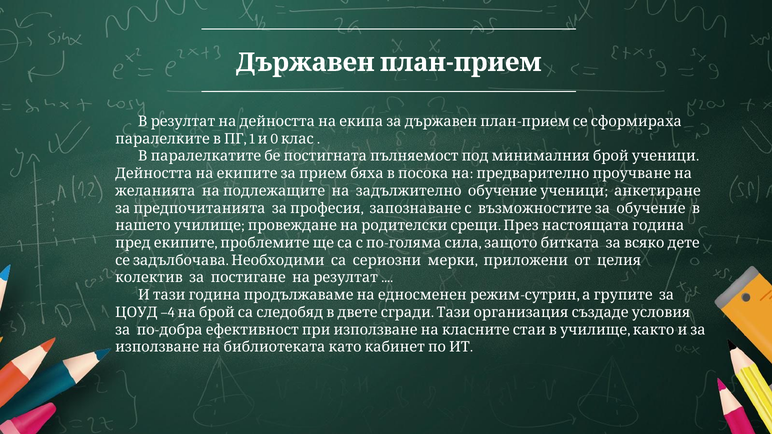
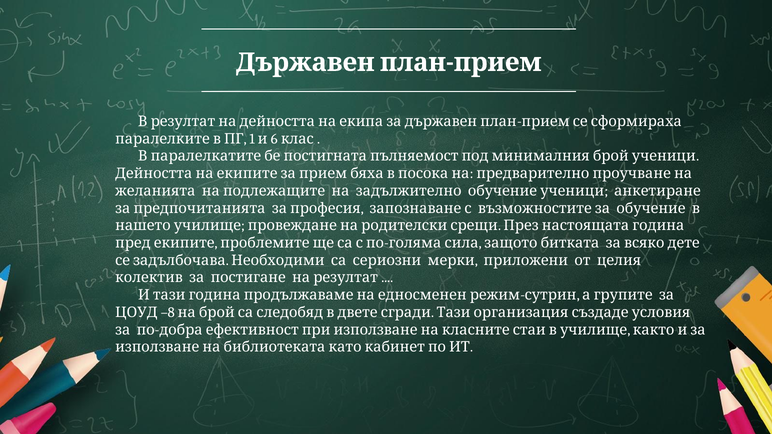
0: 0 -> 6
–4: –4 -> –8
